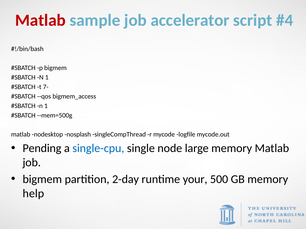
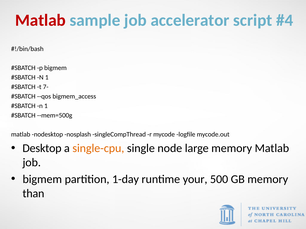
Pending: Pending -> Desktop
single-cpu colour: blue -> orange
2-day: 2-day -> 1-day
help: help -> than
